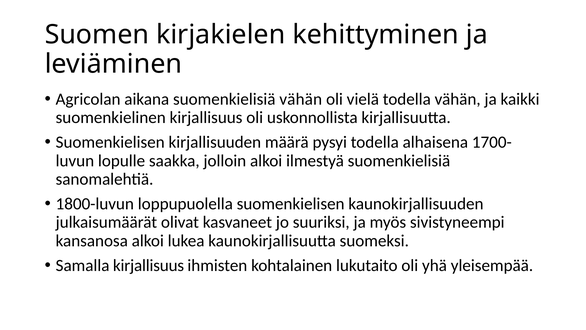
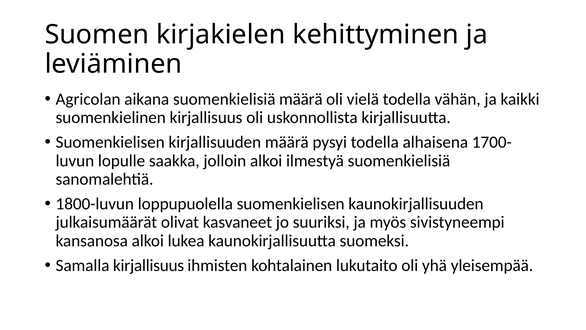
suomenkielisiä vähän: vähän -> määrä
